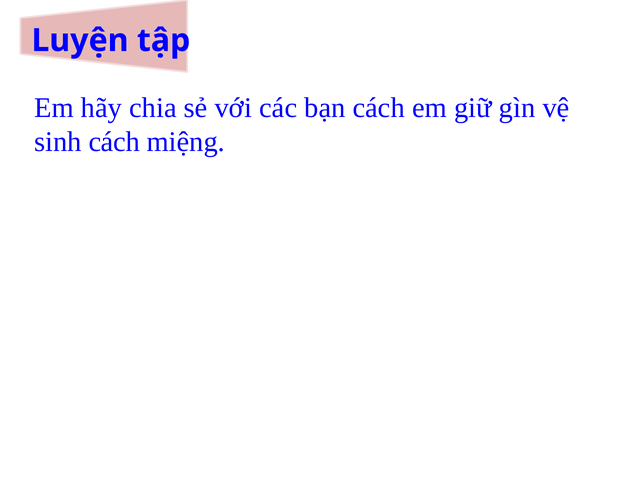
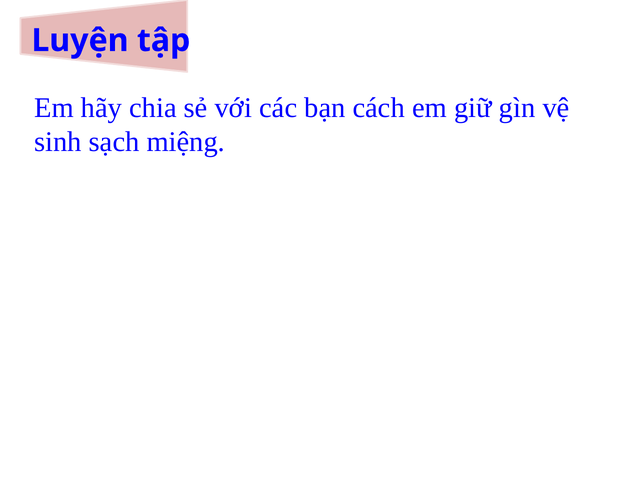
sinh cách: cách -> sạch
